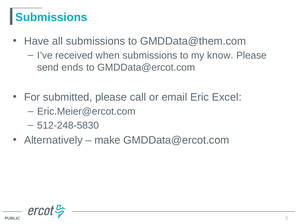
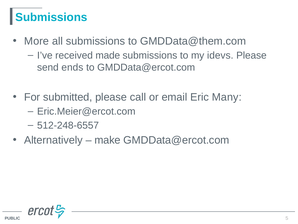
Have: Have -> More
when: when -> made
know: know -> idevs
Excel: Excel -> Many
512-248-5830: 512-248-5830 -> 512-248-6557
